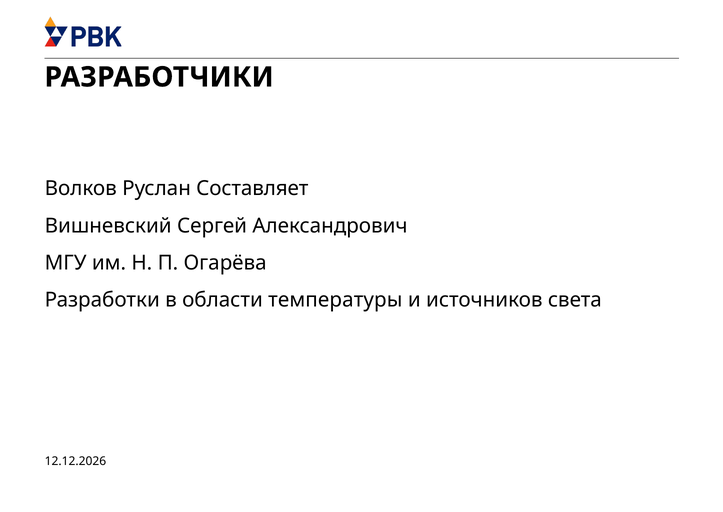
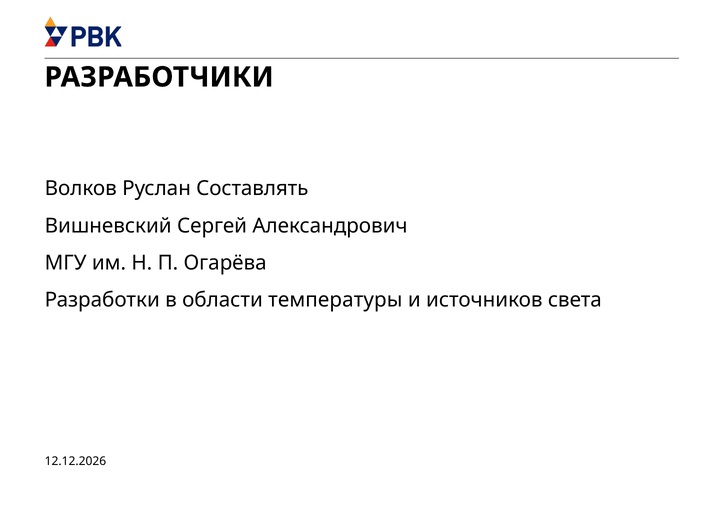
Составляет: Составляет -> Составлять
